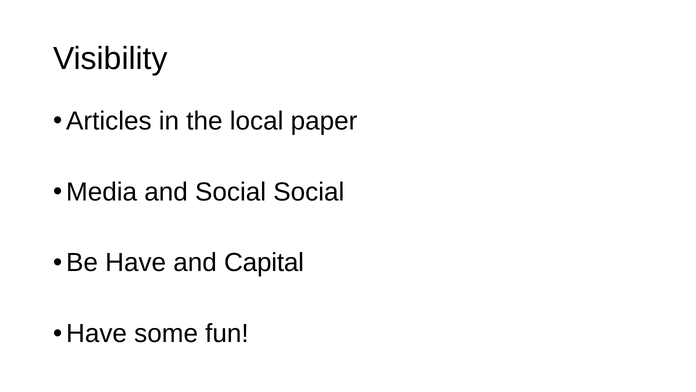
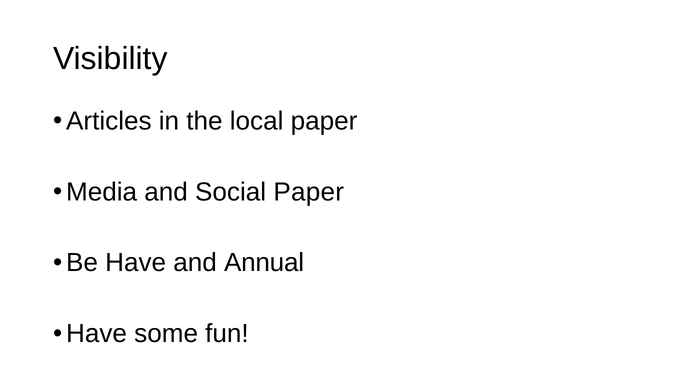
Social Social: Social -> Paper
Capital: Capital -> Annual
